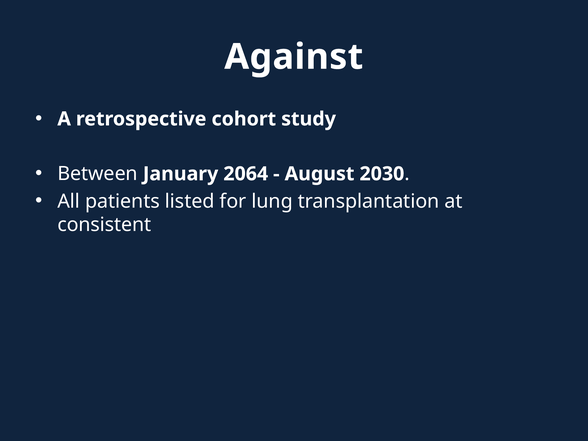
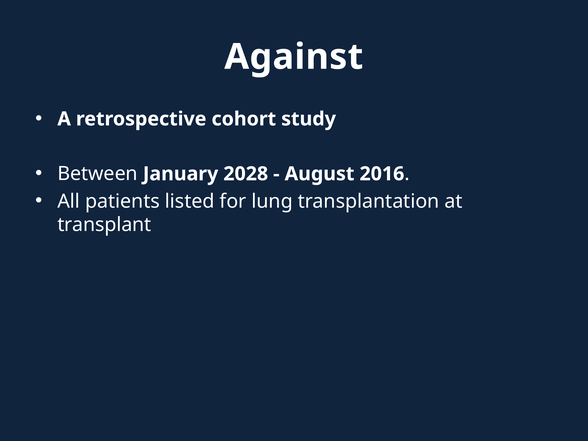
2064: 2064 -> 2028
2030: 2030 -> 2016
consistent: consistent -> transplant
